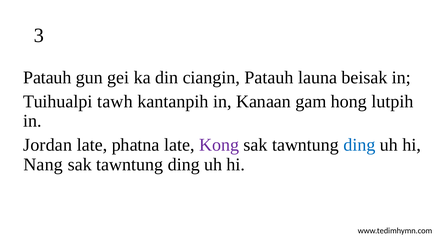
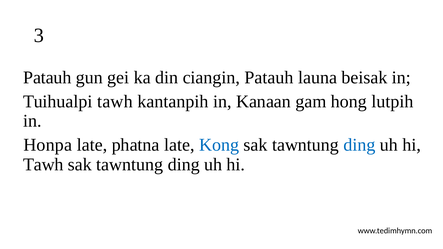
Jordan: Jordan -> Honpa
Kong colour: purple -> blue
Nang at (43, 165): Nang -> Tawh
